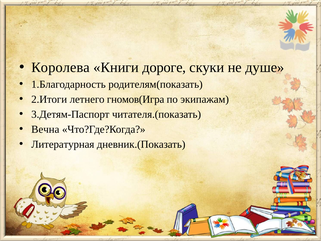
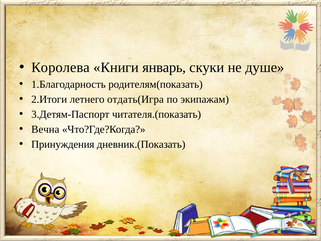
дороге: дороге -> январь
гномов(Игра: гномов(Игра -> отдать(Игра
Литературная: Литературная -> Принуждения
